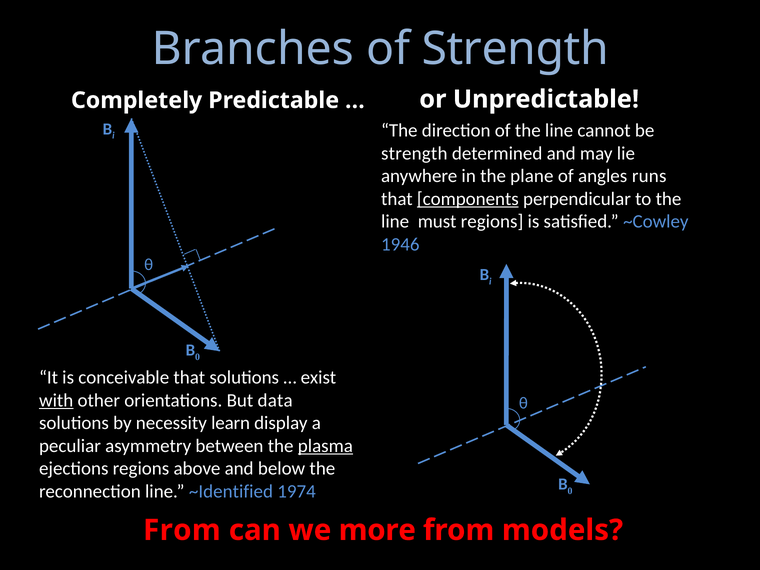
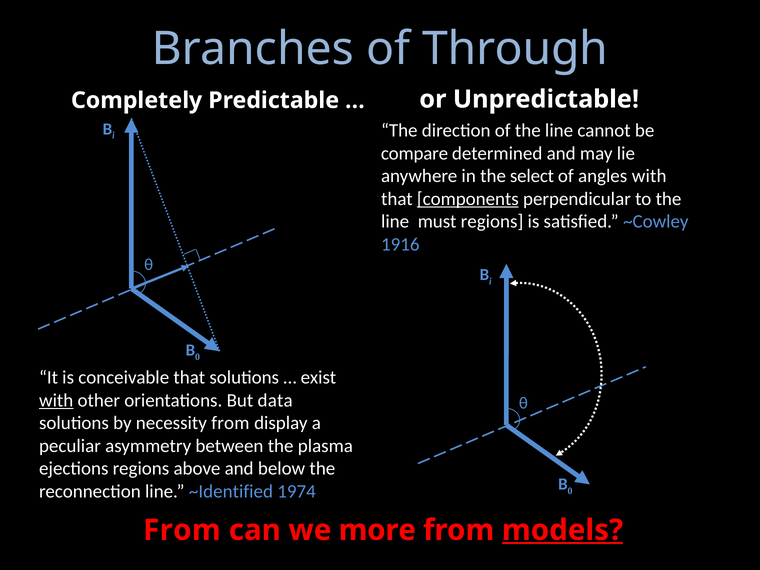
of Strength: Strength -> Through
strength at (414, 153): strength -> compare
plane: plane -> select
angles runs: runs -> with
1946: 1946 -> 1916
necessity learn: learn -> from
plasma underline: present -> none
models underline: none -> present
